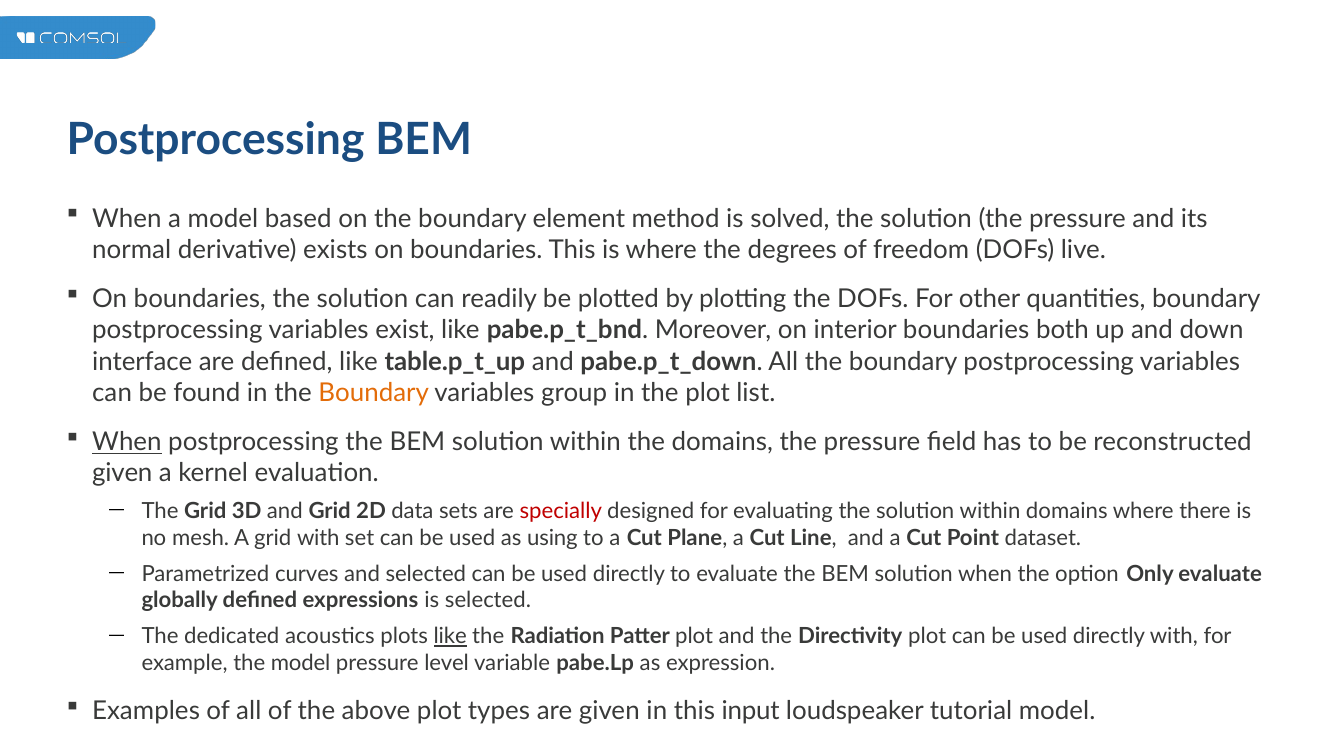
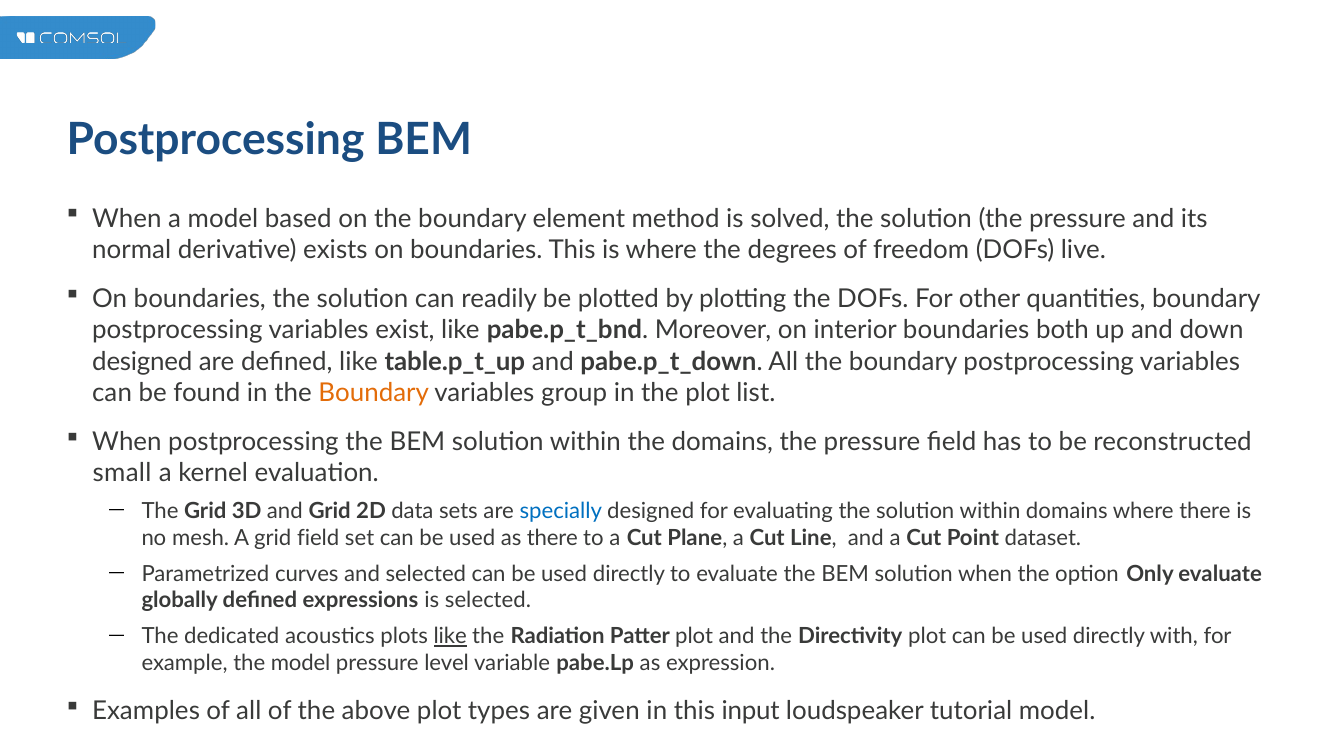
interface at (142, 361): interface -> designed
When at (127, 442) underline: present -> none
given at (122, 473): given -> small
specially colour: red -> blue
grid with: with -> field
as using: using -> there
